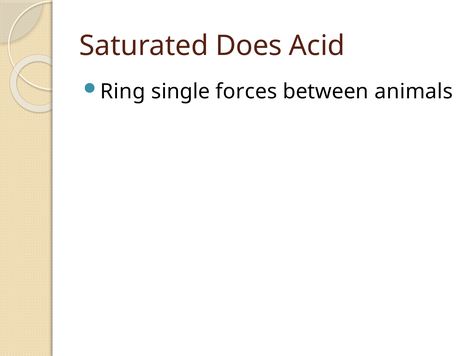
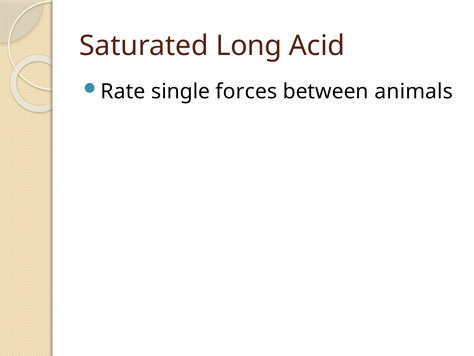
Does: Does -> Long
Ring: Ring -> Rate
